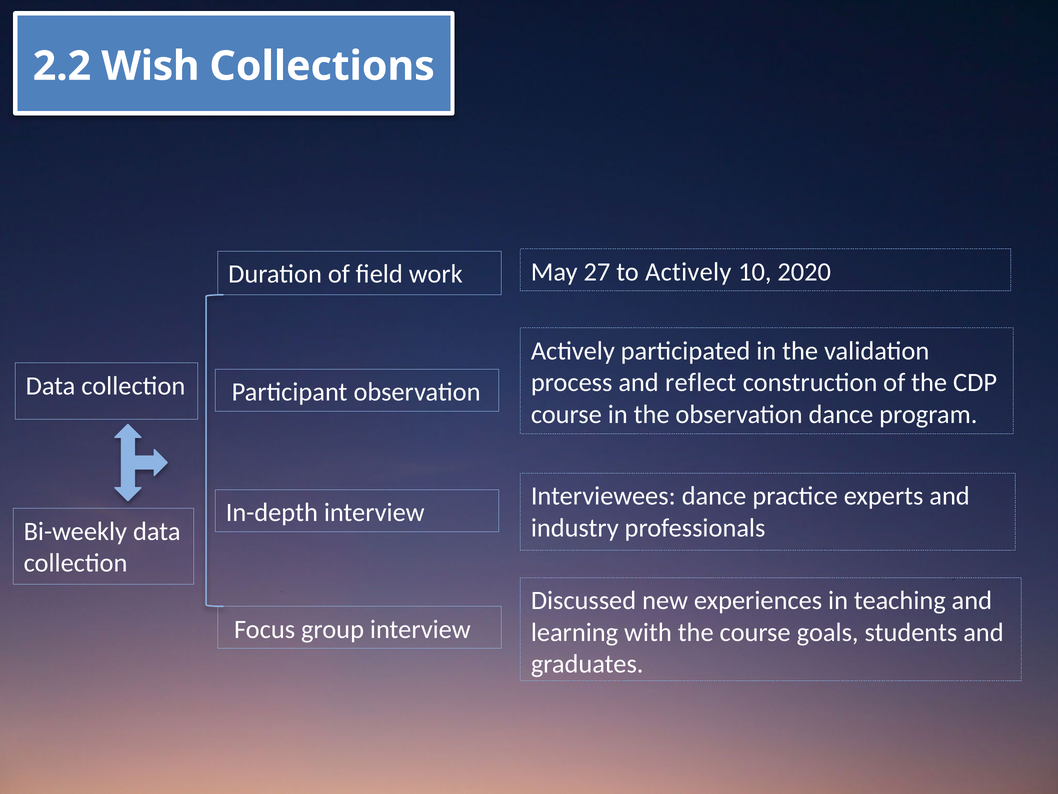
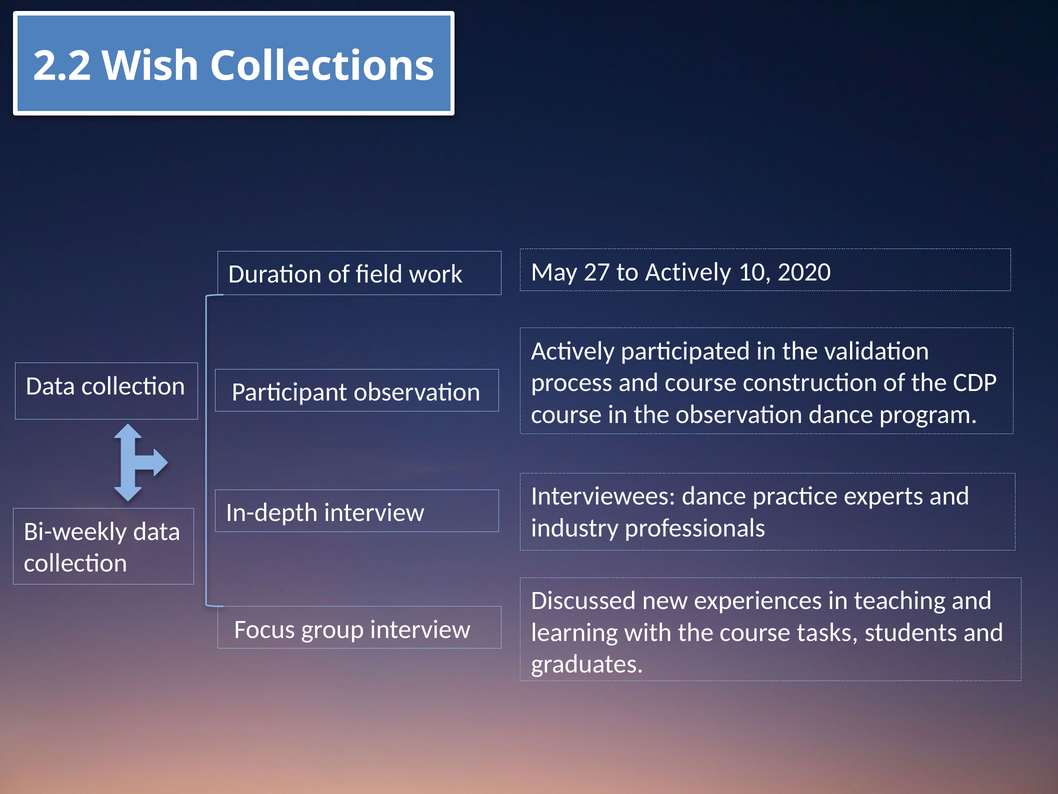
and reflect: reflect -> course
goals: goals -> tasks
